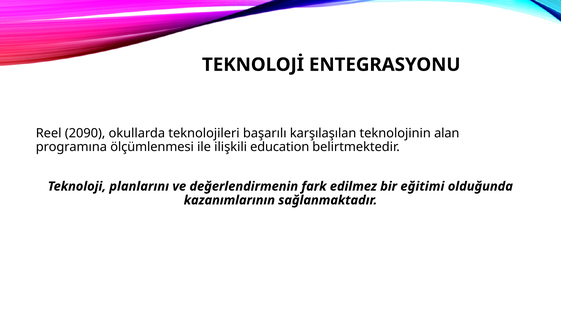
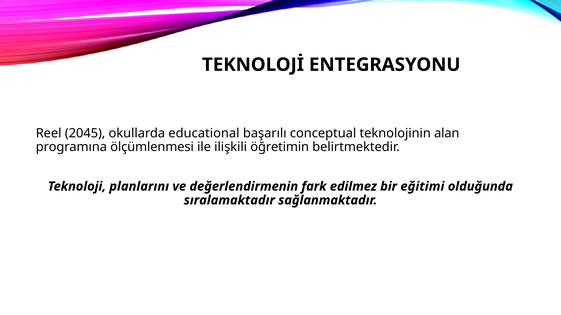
2090: 2090 -> 2045
teknolojileri: teknolojileri -> educational
karşılaşılan: karşılaşılan -> conceptual
education: education -> öğretimin
kazanımlarının: kazanımlarının -> sıralamaktadır
